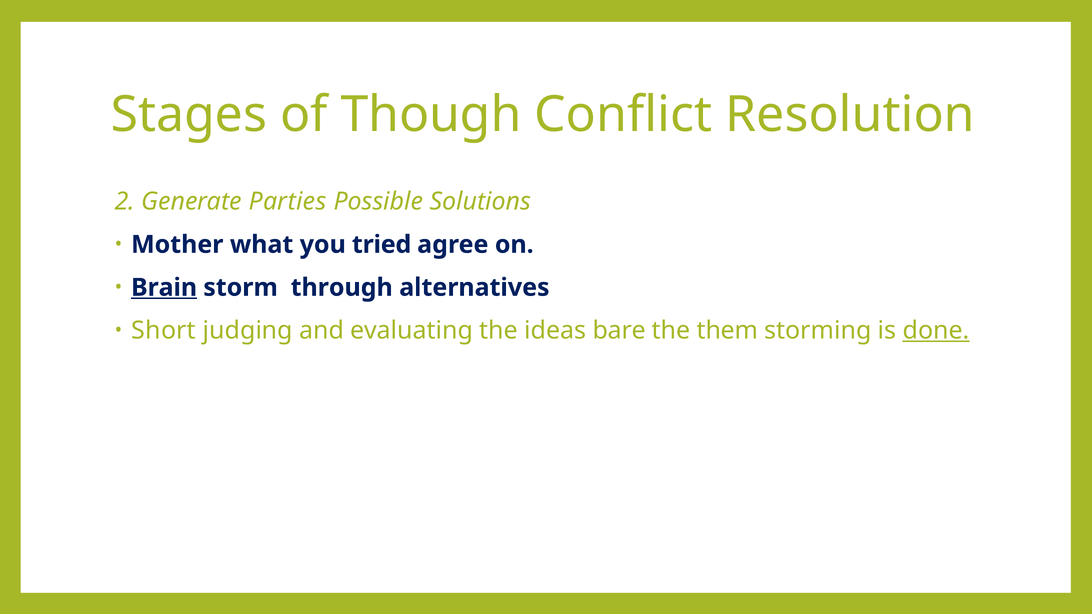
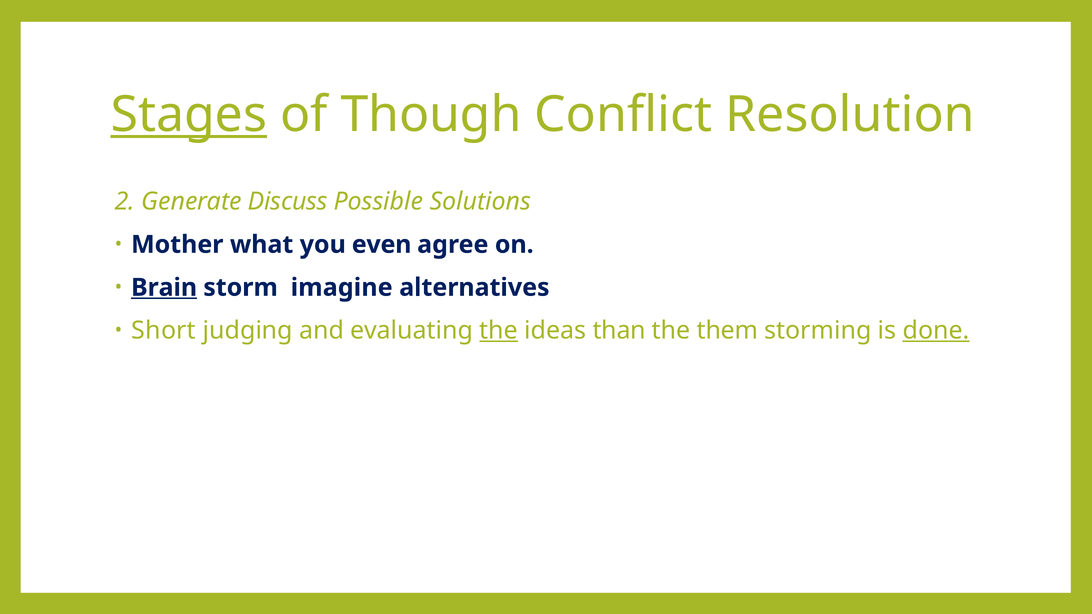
Stages underline: none -> present
Parties: Parties -> Discuss
tried: tried -> even
through: through -> imagine
the at (499, 331) underline: none -> present
bare: bare -> than
